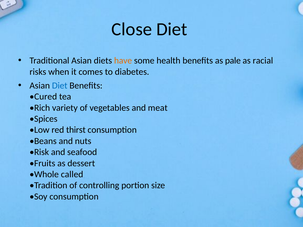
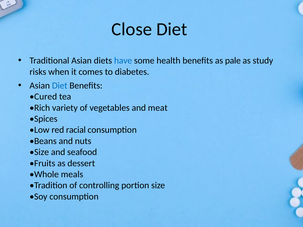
have colour: orange -> blue
racial: racial -> study
thirst: thirst -> racial
Risk at (39, 152): Risk -> Size
called: called -> meals
